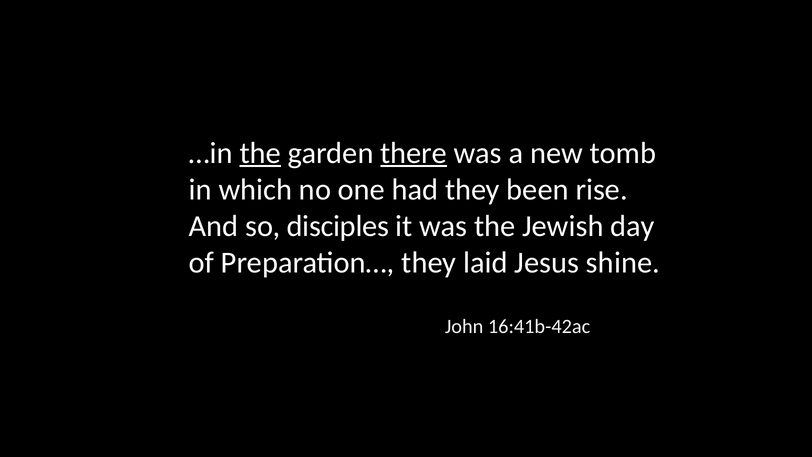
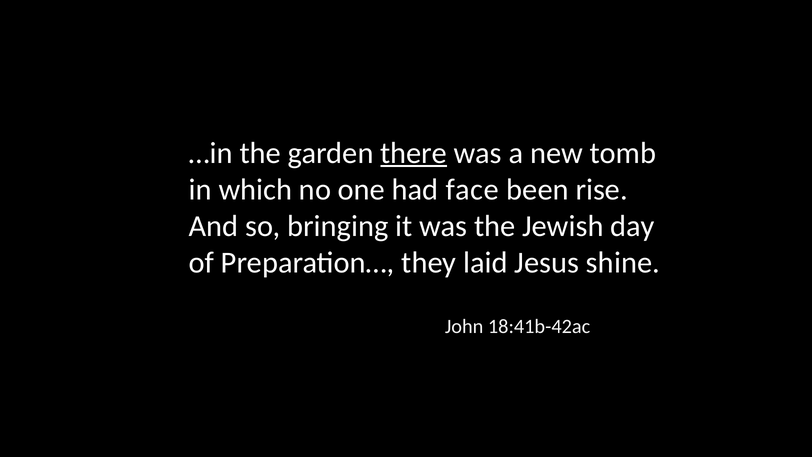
the at (260, 153) underline: present -> none
had they: they -> face
disciples: disciples -> bringing
16:41b-42ac: 16:41b-42ac -> 18:41b-42ac
